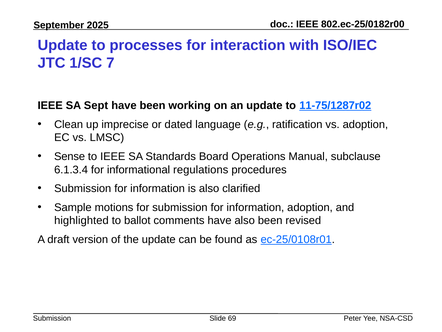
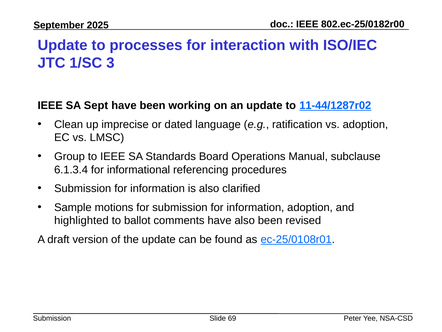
7: 7 -> 3
11-75/1287r02: 11-75/1287r02 -> 11-44/1287r02
Sense: Sense -> Group
regulations: regulations -> referencing
